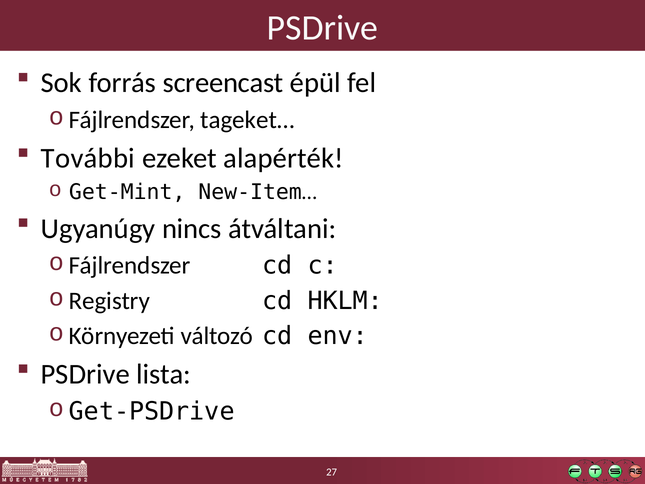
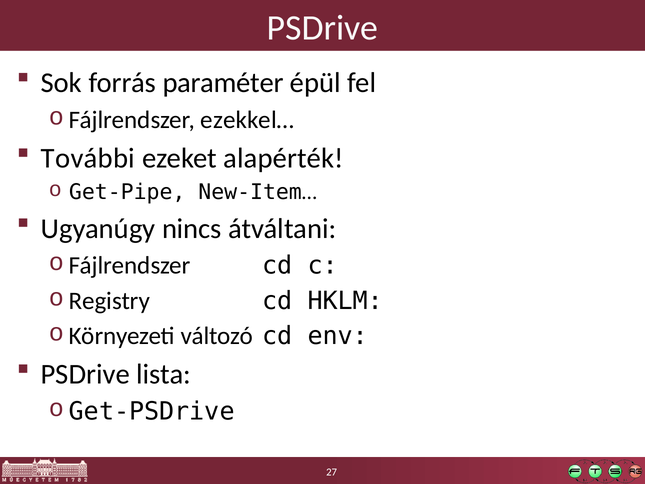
screencast: screencast -> paraméter
tageket…: tageket… -> ezekkel…
Get-Mint: Get-Mint -> Get-Pipe
